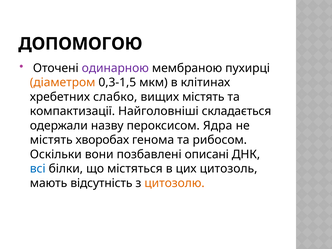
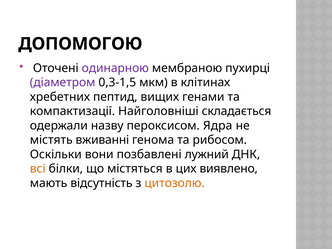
діаметром colour: orange -> purple
слабко: слабко -> пептид
вищих містять: містять -> генами
хворобах: хворобах -> вживанні
описані: описані -> лужний
всі colour: blue -> orange
цитозоль: цитозоль -> виявлено
